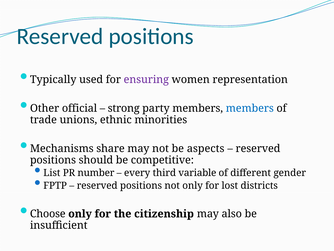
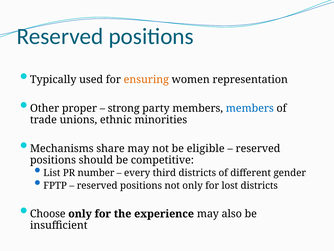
ensuring colour: purple -> orange
official: official -> proper
aspects: aspects -> eligible
third variable: variable -> districts
citizenship: citizenship -> experience
